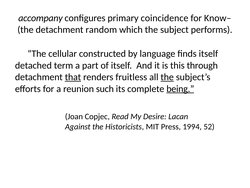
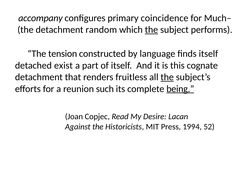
Know–: Know– -> Much–
the at (151, 30) underline: none -> present
cellular: cellular -> tension
term: term -> exist
through: through -> cognate
that underline: present -> none
